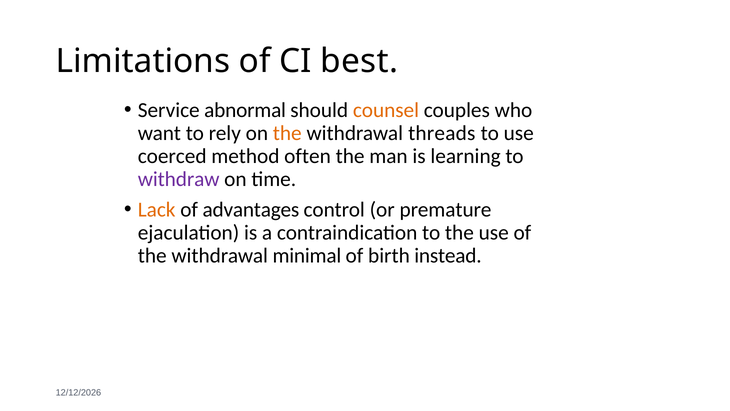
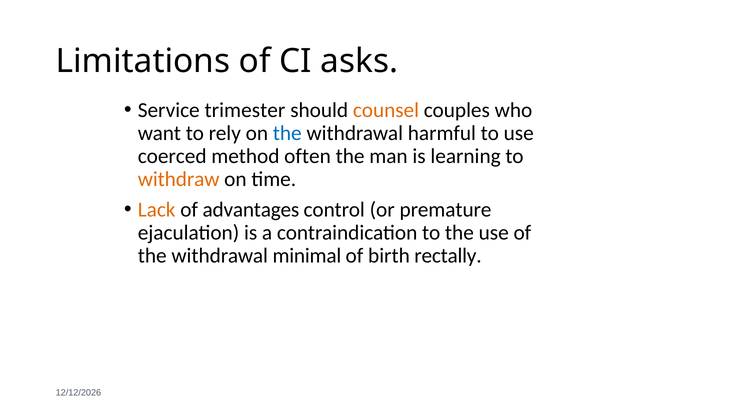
best: best -> asks
abnormal: abnormal -> trimester
the at (287, 133) colour: orange -> blue
threads: threads -> harmful
withdraw colour: purple -> orange
instead: instead -> rectally
